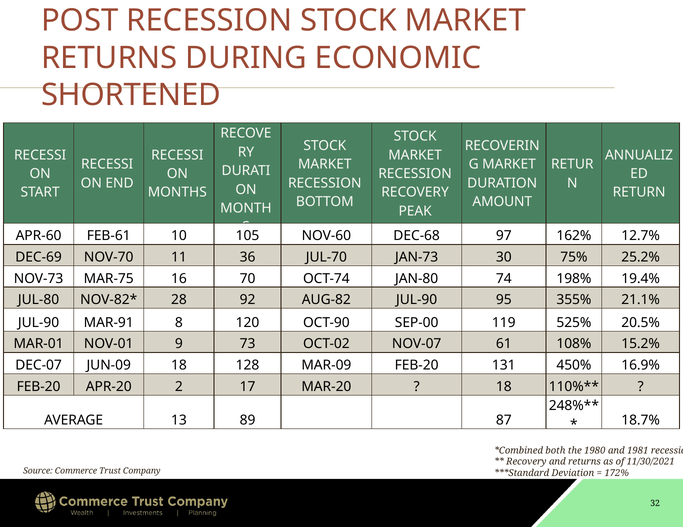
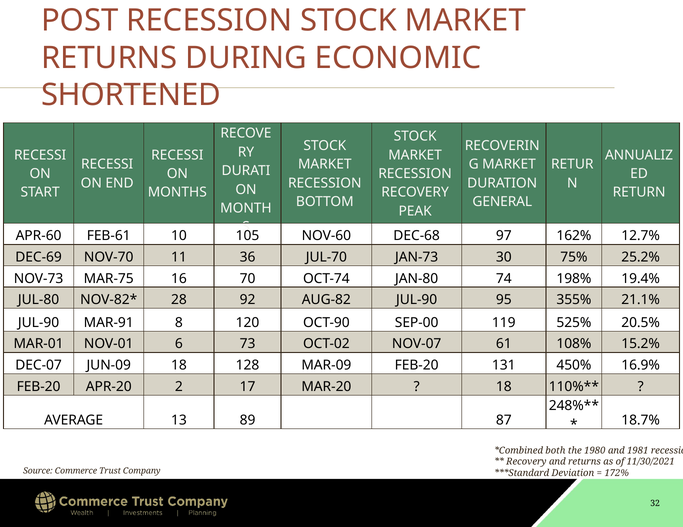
AMOUNT: AMOUNT -> GENERAL
9: 9 -> 6
